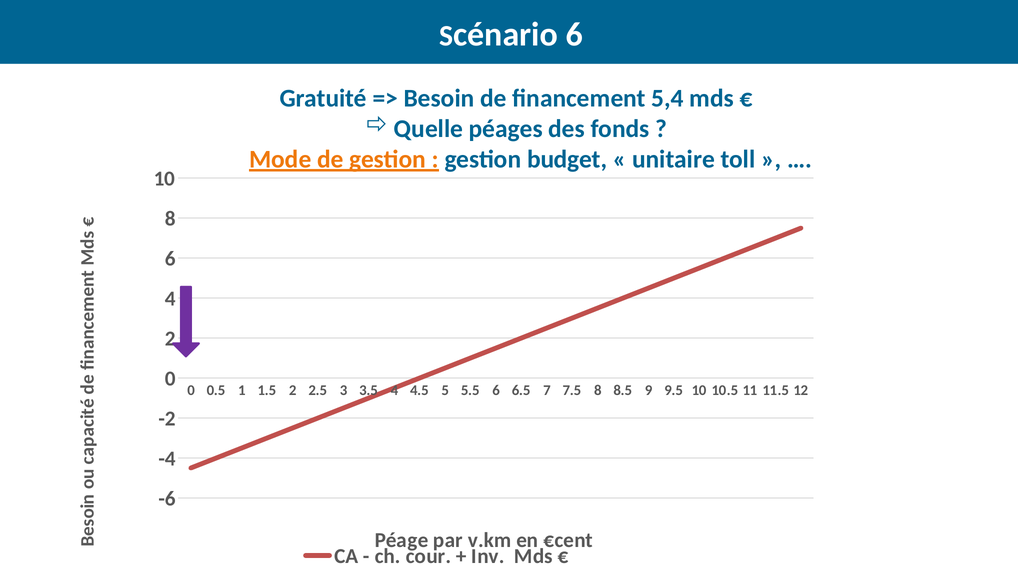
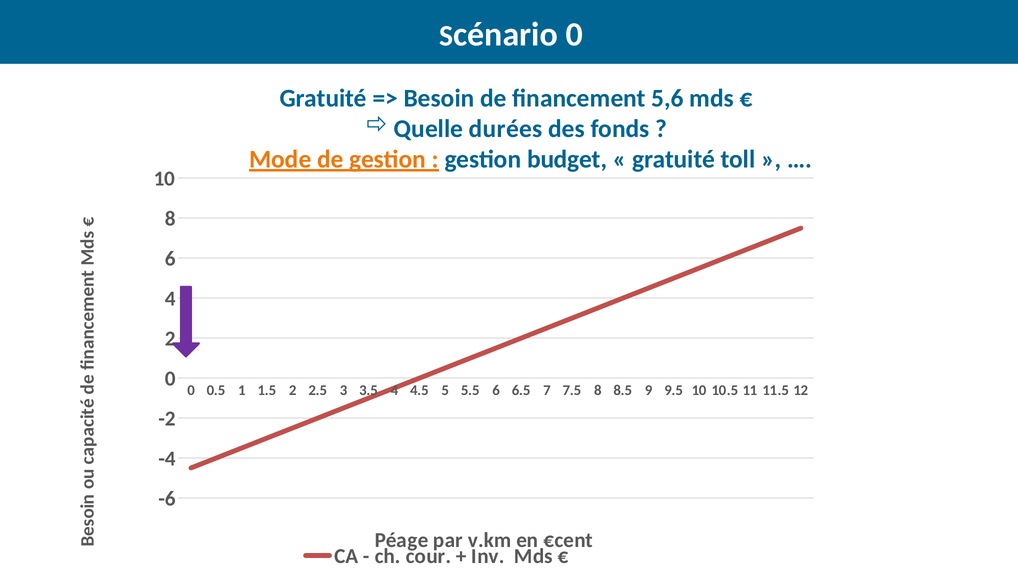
6 at (574, 34): 6 -> 0
5,4: 5,4 -> 5,6
péages: péages -> durées
unitaire at (674, 159): unitaire -> gratuité
